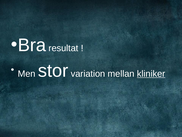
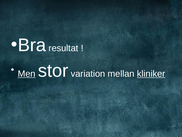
Men underline: none -> present
